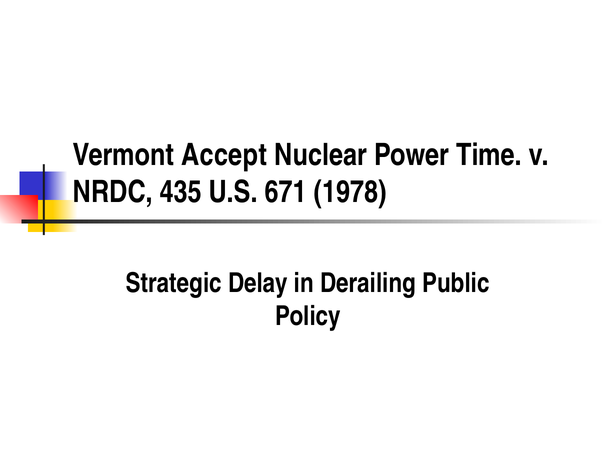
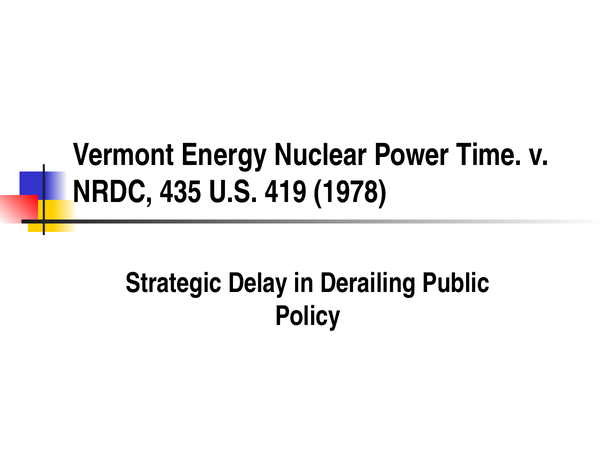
Accept: Accept -> Energy
671: 671 -> 419
